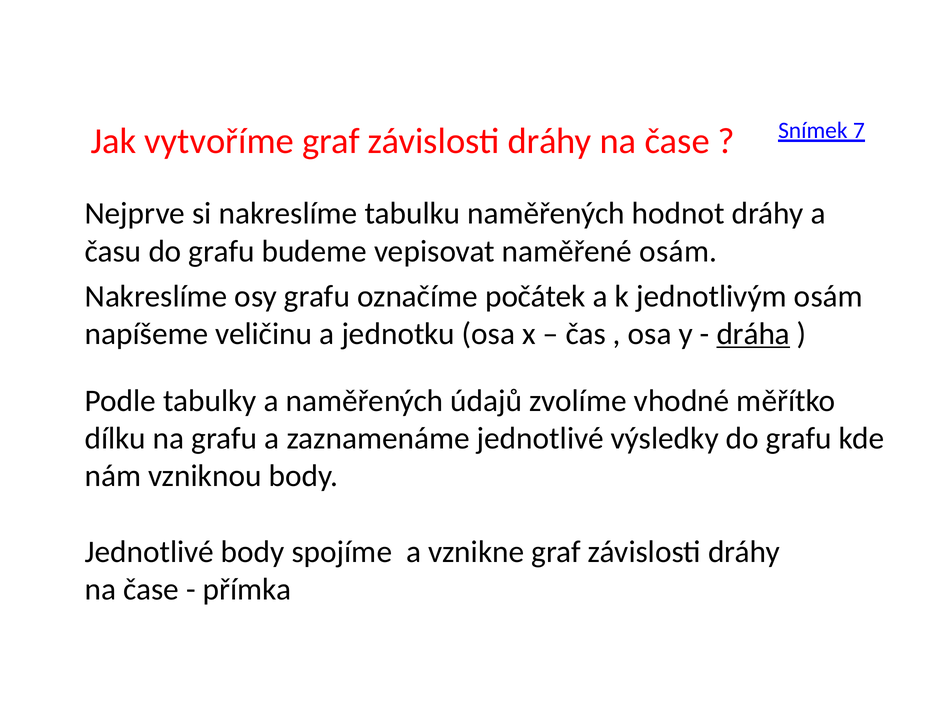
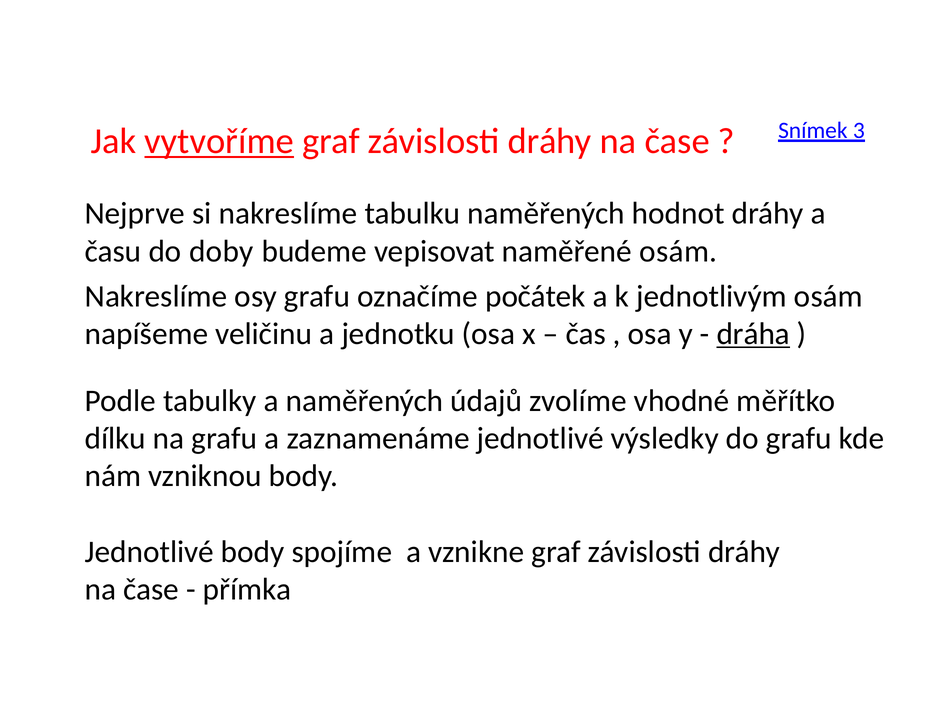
7: 7 -> 3
vytvoříme underline: none -> present
času do grafu: grafu -> doby
